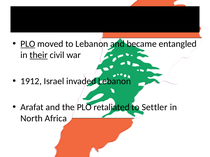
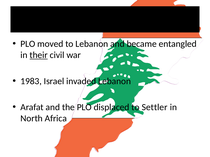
PLO at (28, 44) underline: present -> none
1912: 1912 -> 1983
retaliated: retaliated -> displaced
